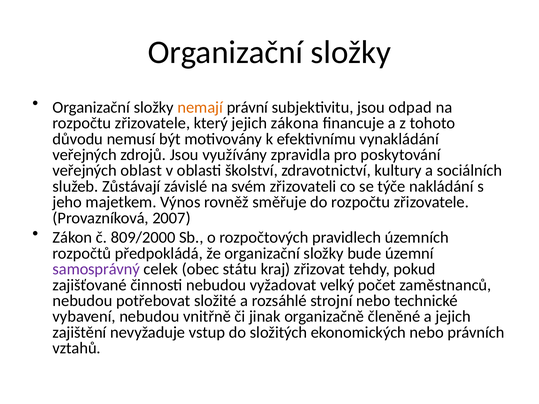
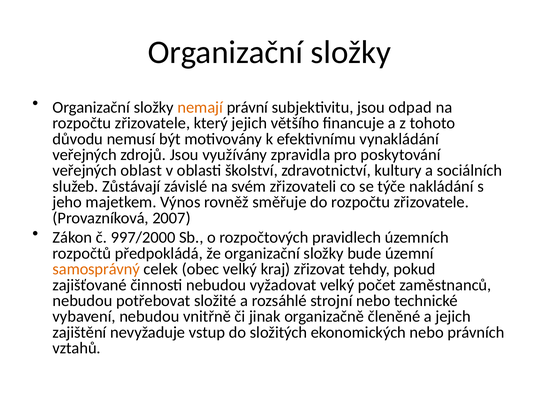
zákona: zákona -> většího
809/2000: 809/2000 -> 997/2000
samosprávný colour: purple -> orange
obec státu: státu -> velký
